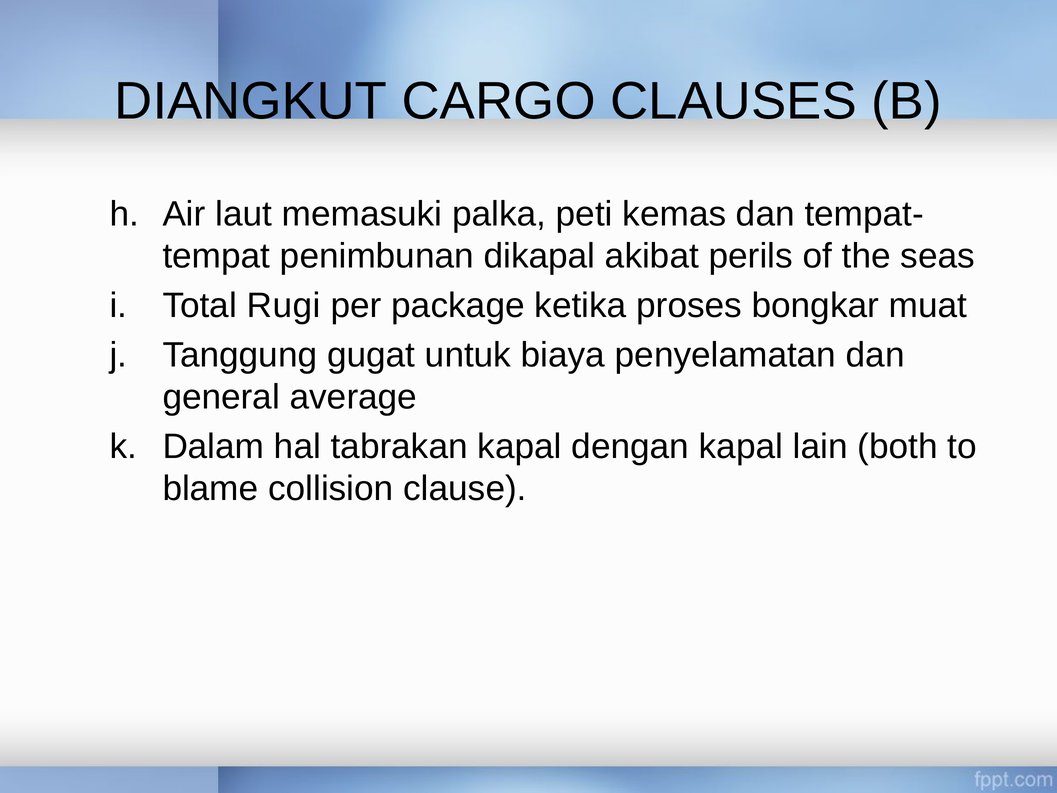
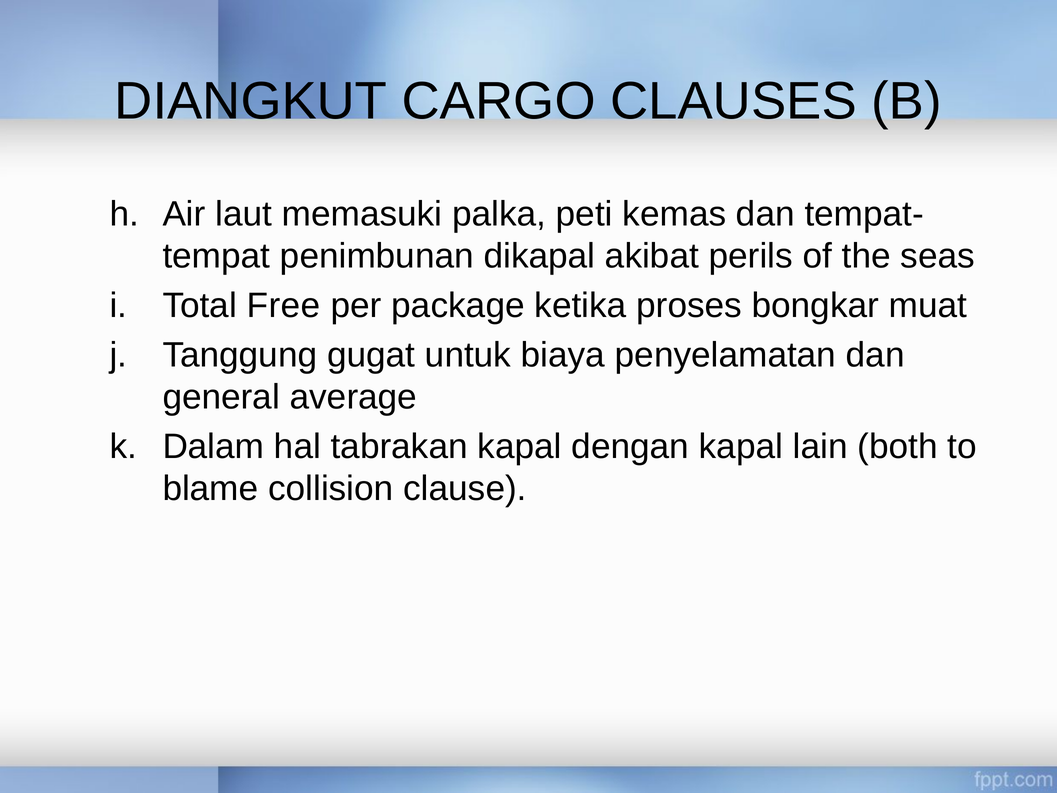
Rugi: Rugi -> Free
